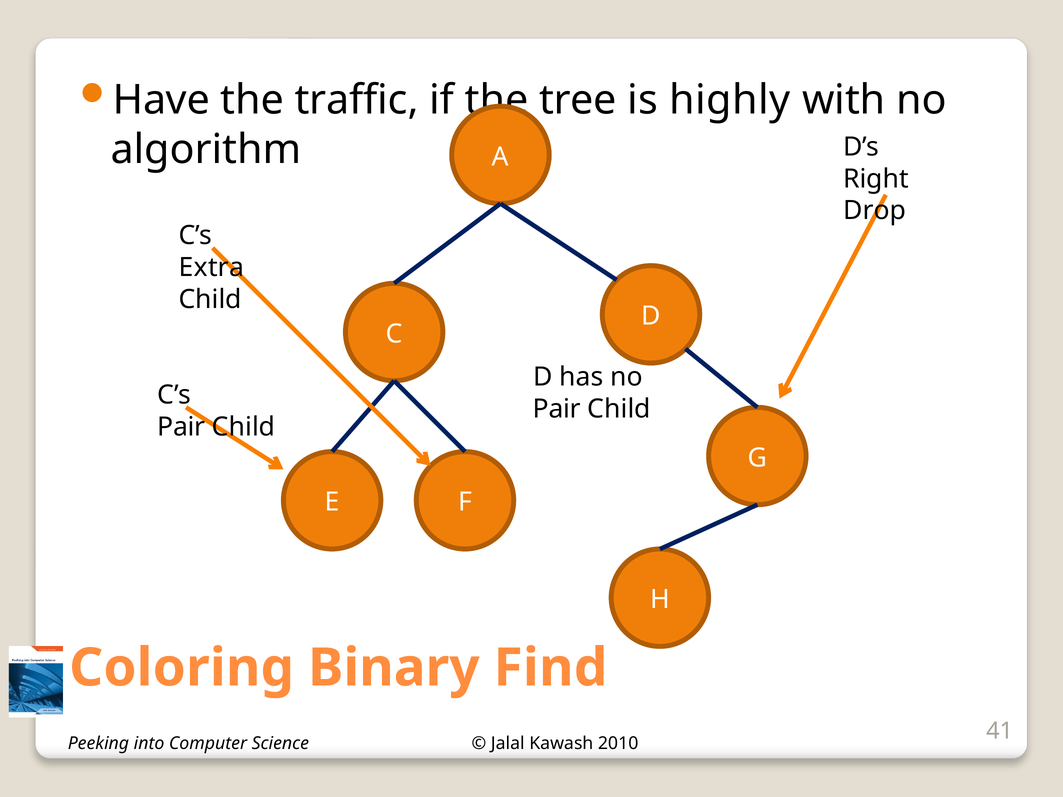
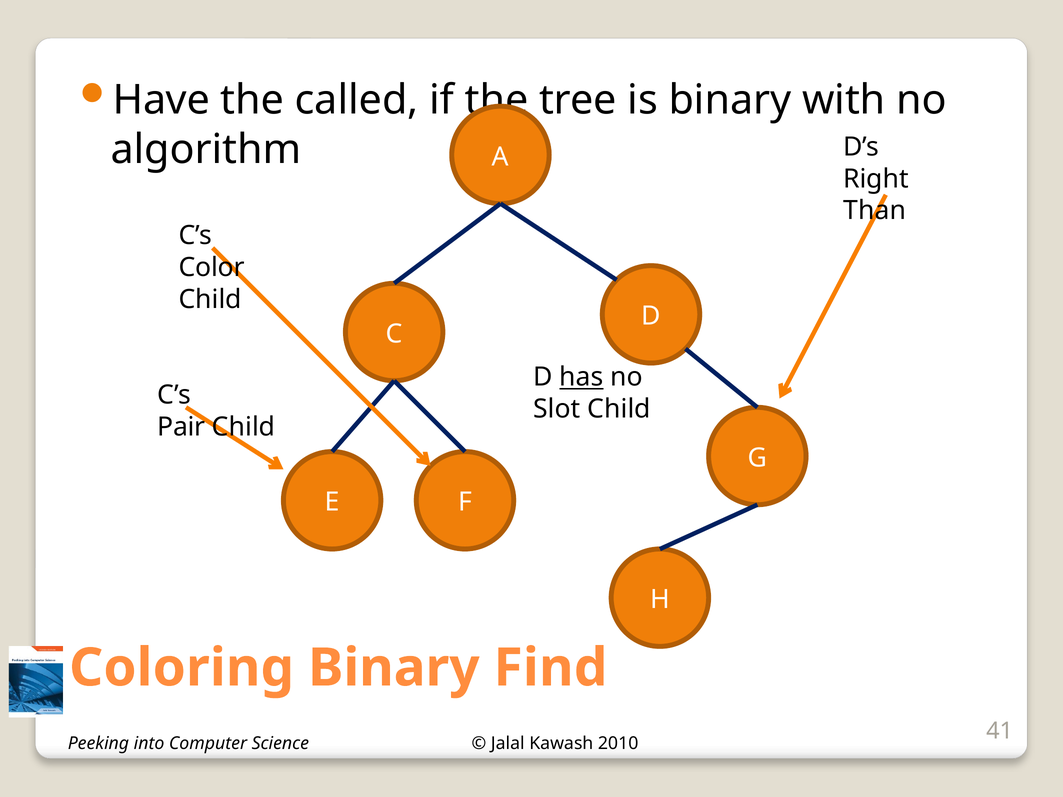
traffic: traffic -> called
is highly: highly -> binary
Drop: Drop -> Than
Extra: Extra -> Color
has underline: none -> present
Pair at (557, 409): Pair -> Slot
